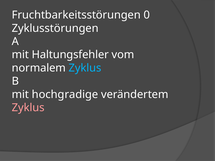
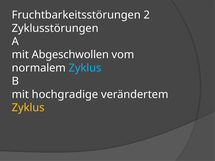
0: 0 -> 2
Haltungsfehler: Haltungsfehler -> Abgeschwollen
Zyklus at (28, 108) colour: pink -> yellow
